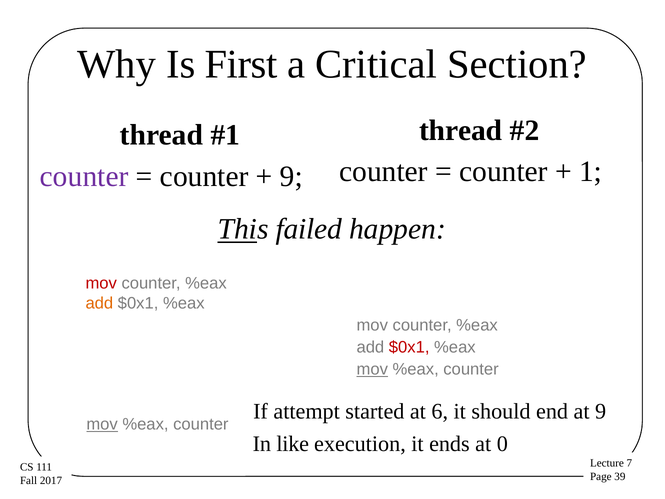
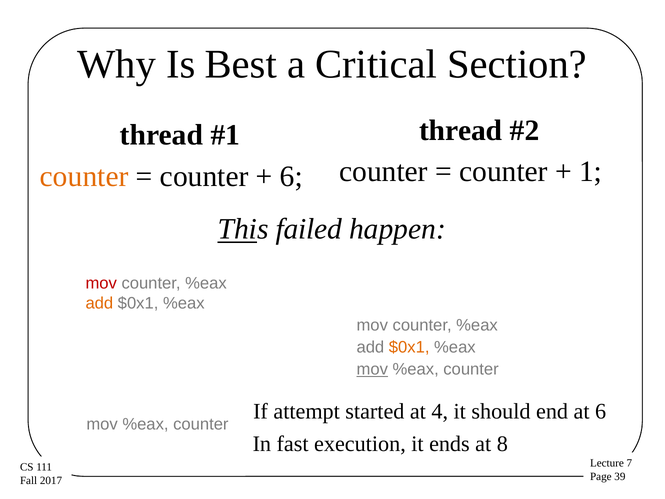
First: First -> Best
counter at (84, 176) colour: purple -> orange
9 at (291, 176): 9 -> 6
$0x1 at (409, 347) colour: red -> orange
6: 6 -> 4
at 9: 9 -> 6
mov at (102, 424) underline: present -> none
like: like -> fast
0: 0 -> 8
